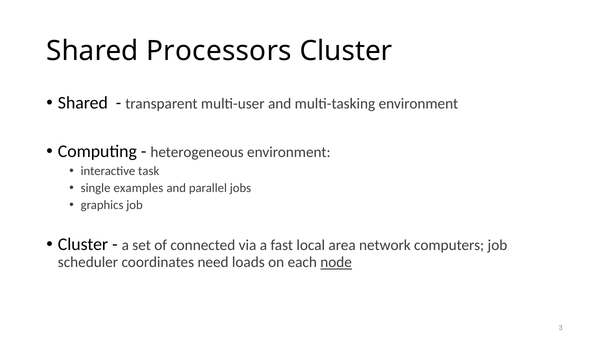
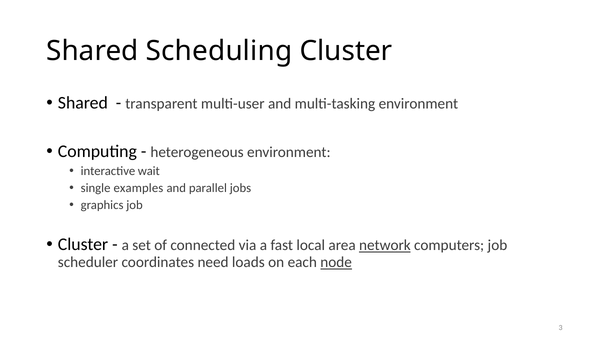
Processors: Processors -> Scheduling
task: task -> wait
network underline: none -> present
